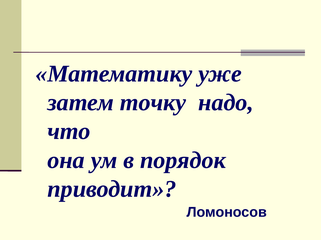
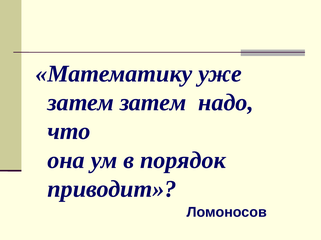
затем точку: точку -> затем
